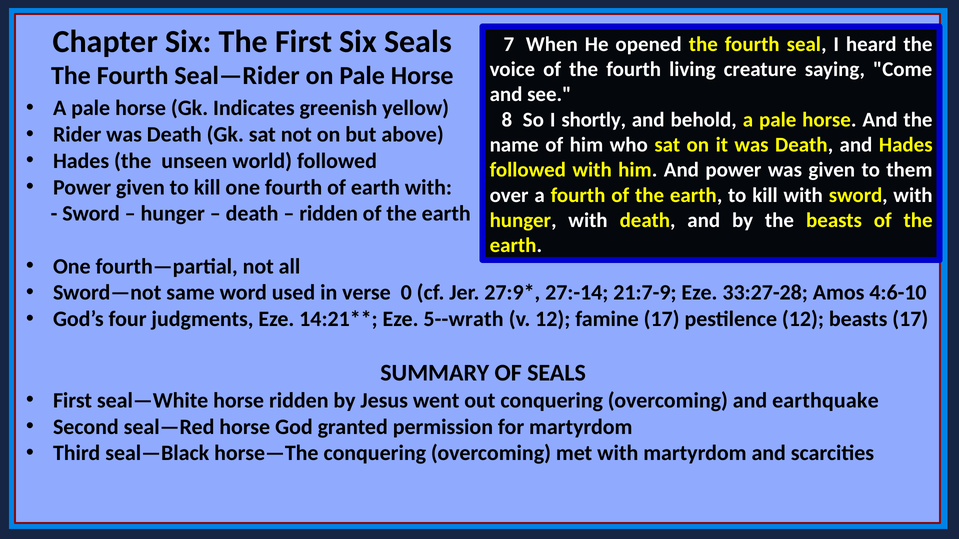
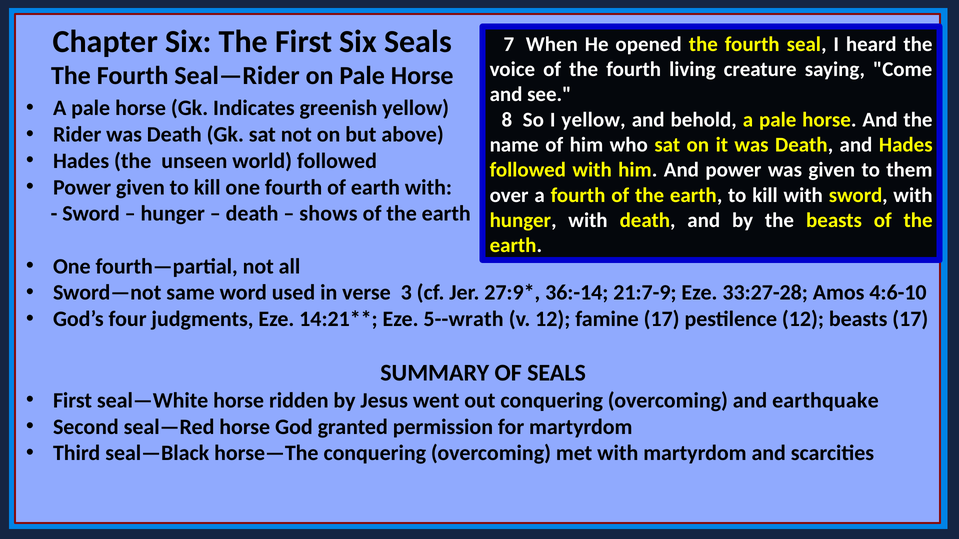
I shortly: shortly -> yellow
ridden at (329, 214): ridden -> shows
0: 0 -> 3
27:-14: 27:-14 -> 36:-14
